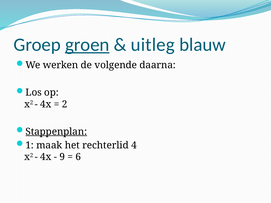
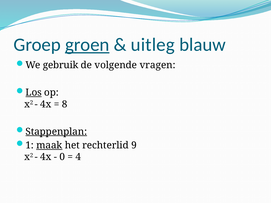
werken: werken -> gebruik
daarna: daarna -> vragen
Los underline: none -> present
2: 2 -> 8
maak underline: none -> present
4: 4 -> 9
9: 9 -> 0
6: 6 -> 4
